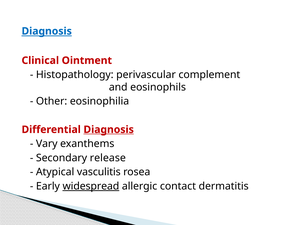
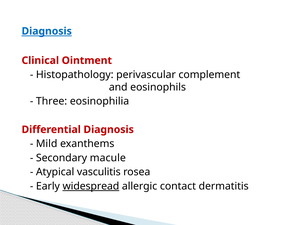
Other: Other -> Three
Diagnosis at (109, 130) underline: present -> none
Vary: Vary -> Mild
release: release -> macule
